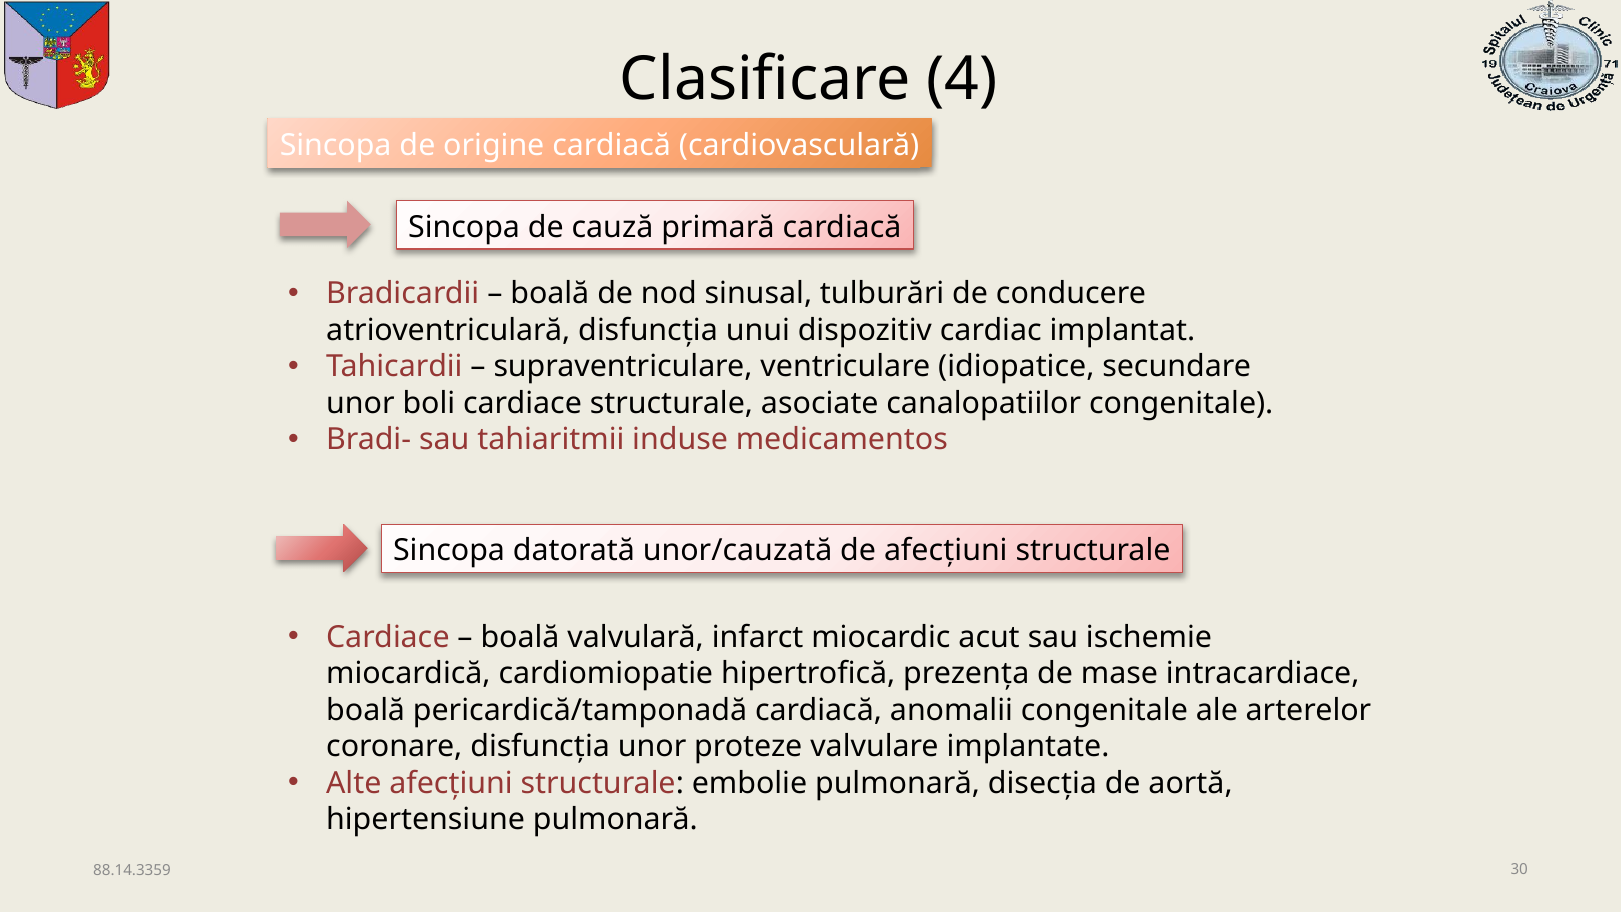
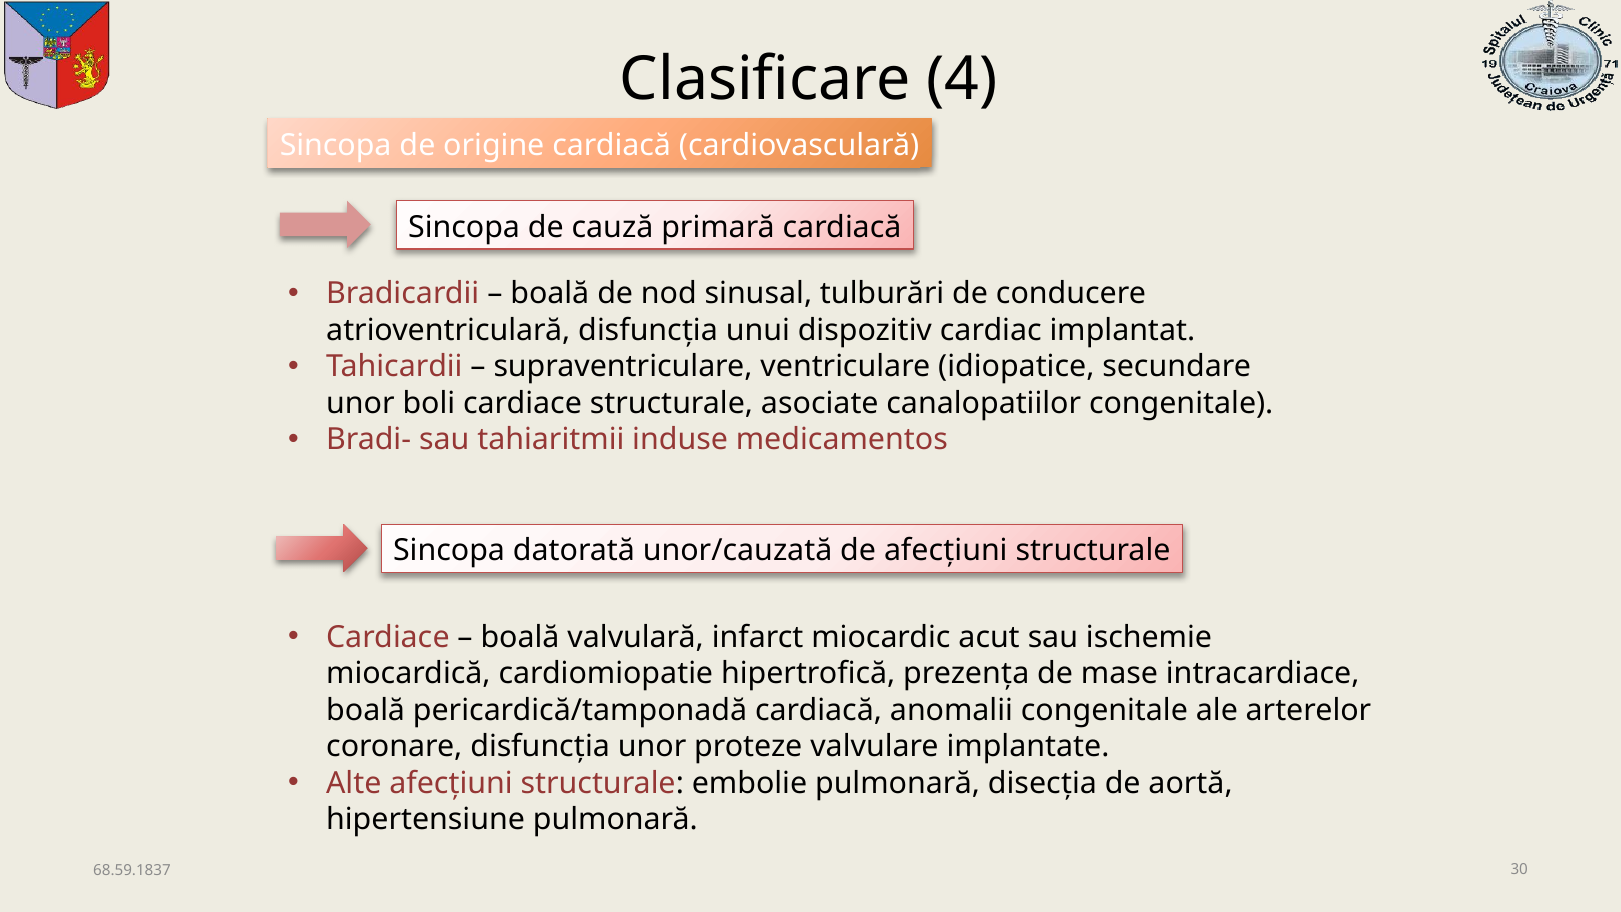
88.14.3359: 88.14.3359 -> 68.59.1837
